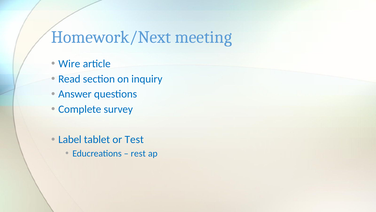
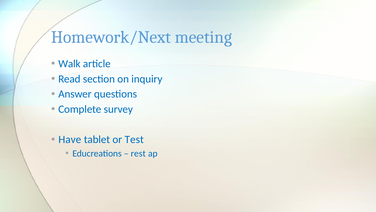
Wire: Wire -> Walk
Label: Label -> Have
